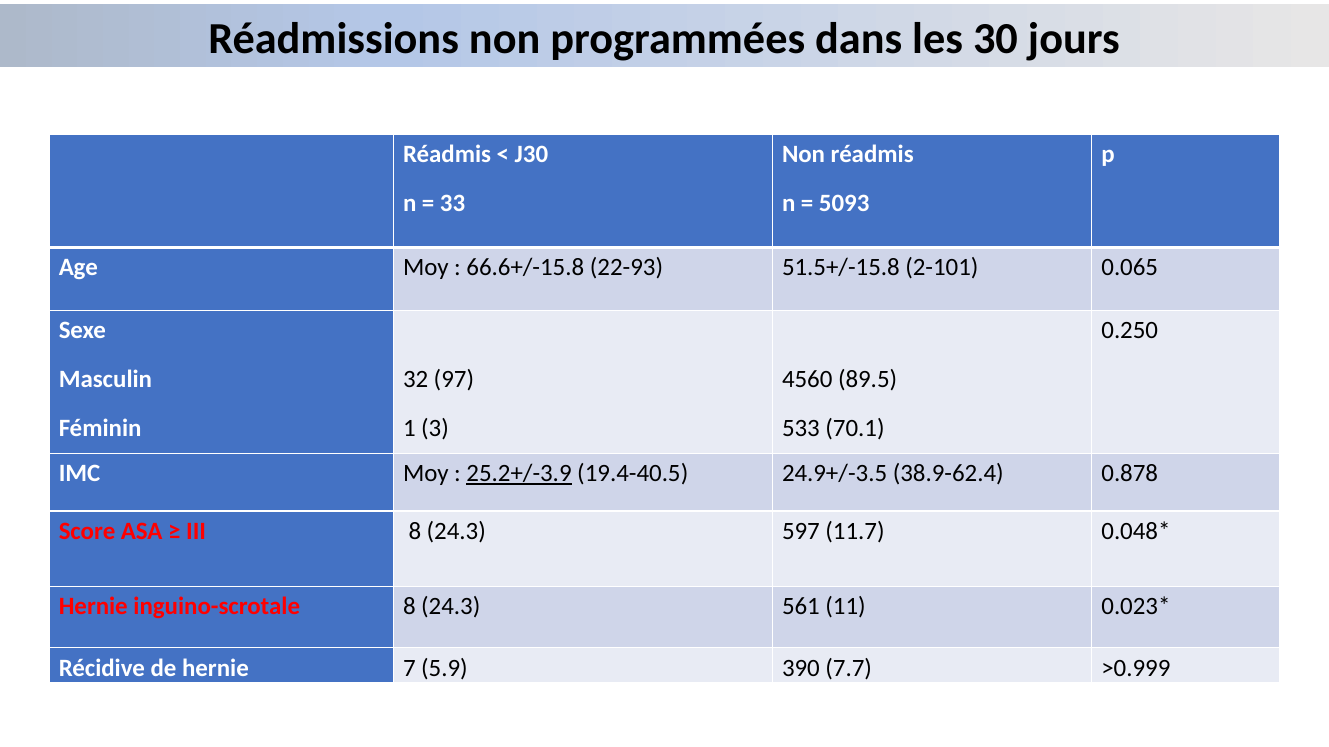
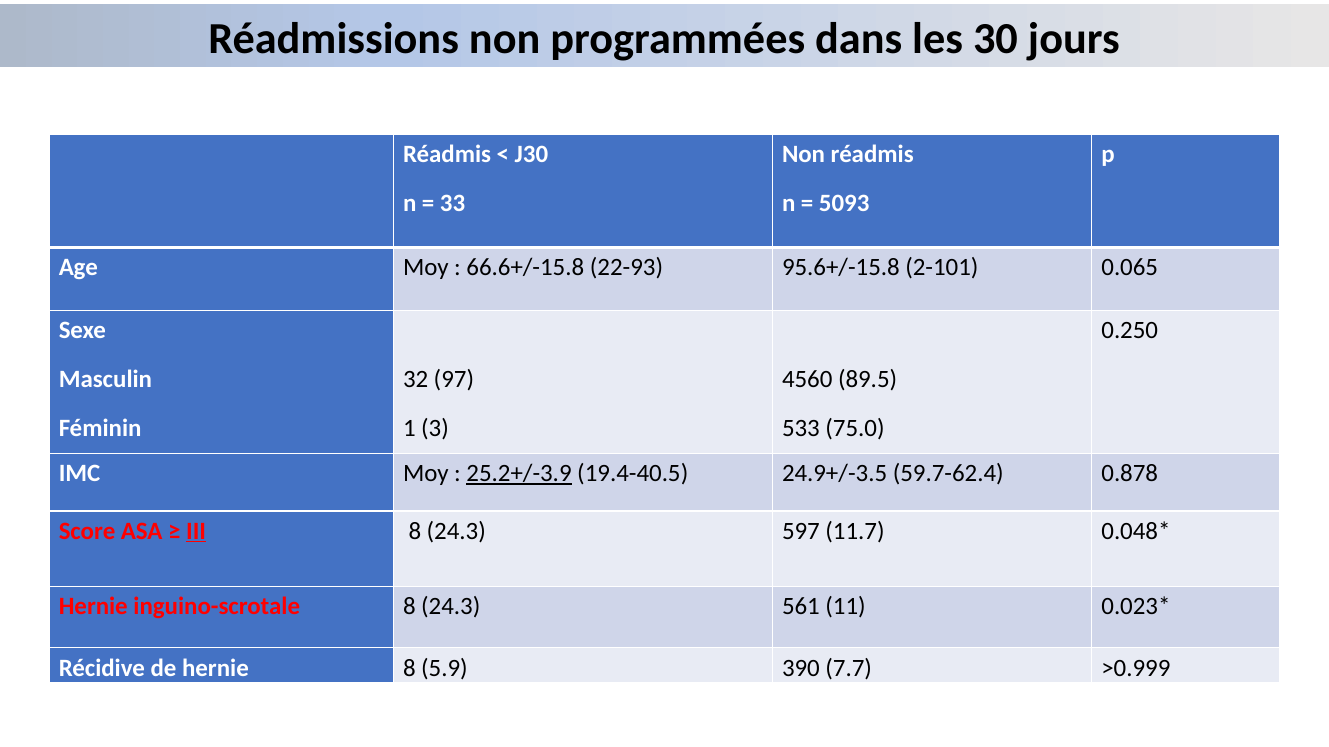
51.5+/-15.8: 51.5+/-15.8 -> 95.6+/-15.8
70.1: 70.1 -> 75.0
38.9-62.4: 38.9-62.4 -> 59.7-62.4
III underline: none -> present
hernie 7: 7 -> 8
